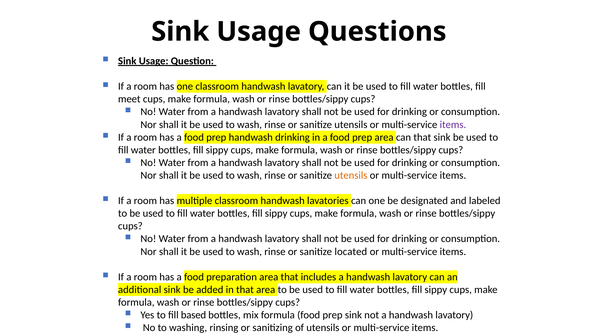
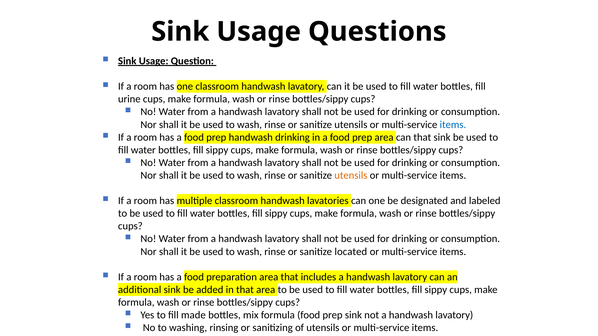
meet: meet -> urine
items at (453, 125) colour: purple -> blue
based: based -> made
